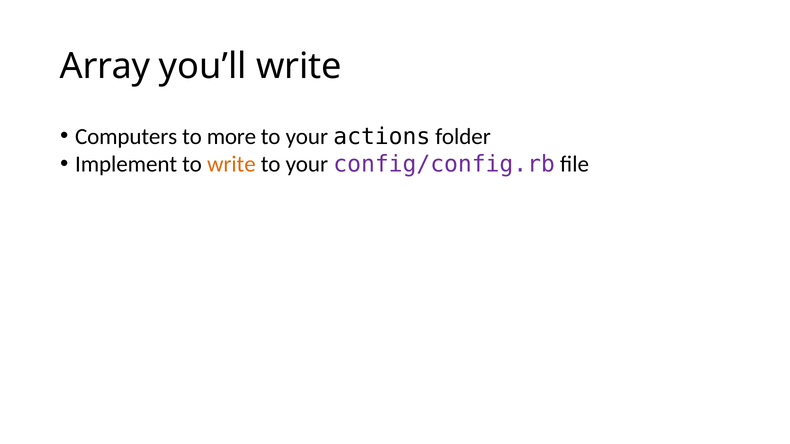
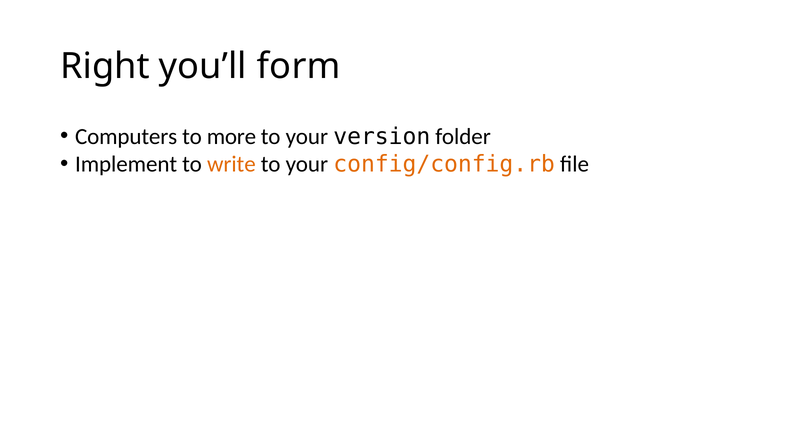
Array: Array -> Right
you’ll write: write -> form
actions: actions -> version
config/config.rb colour: purple -> orange
